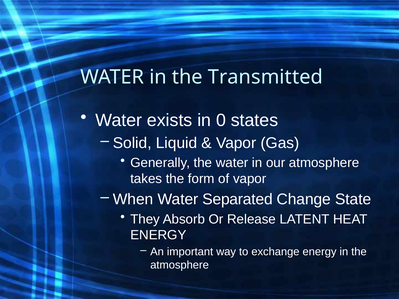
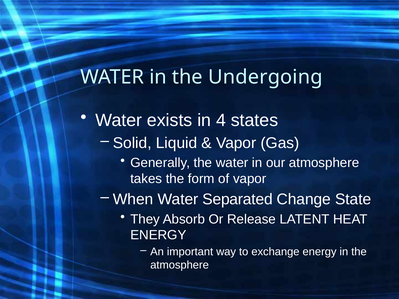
Transmitted: Transmitted -> Undergoing
0: 0 -> 4
